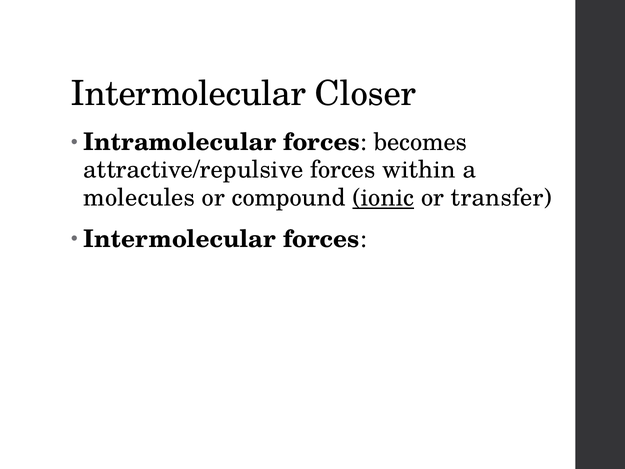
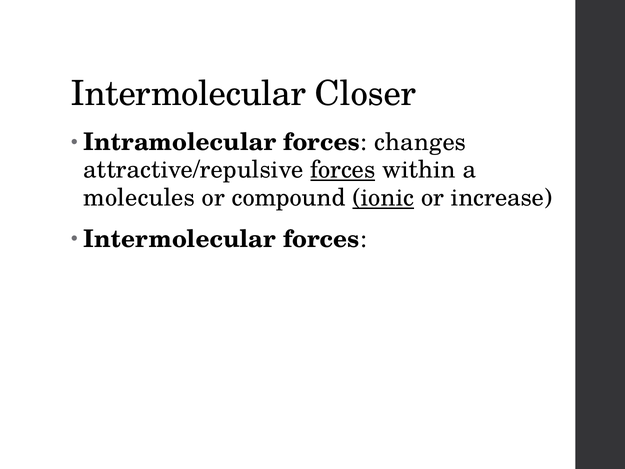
becomes: becomes -> changes
forces at (343, 170) underline: none -> present
transfer: transfer -> increase
